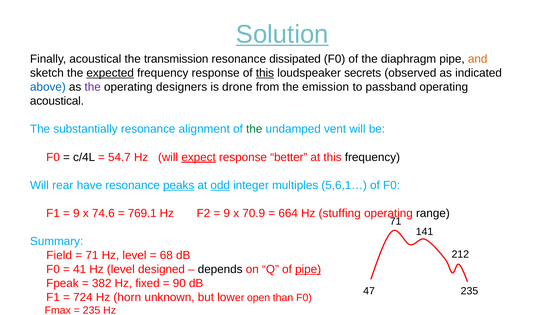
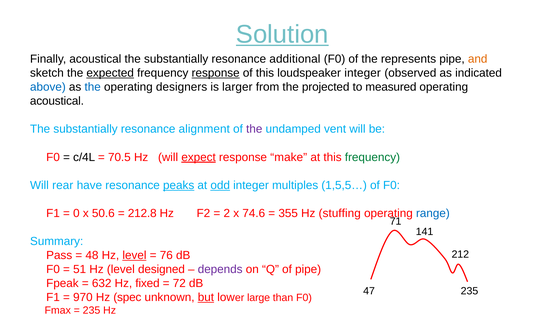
transmission at (176, 59): transmission -> substantially
dissipated: dissipated -> additional
diaphragm: diaphragm -> represents
response at (216, 73) underline: none -> present
this at (265, 73) underline: present -> none
loudspeaker secrets: secrets -> integer
the at (93, 87) colour: purple -> blue
drone: drone -> larger
emission: emission -> projected
passband: passband -> measured
the at (254, 129) colour: green -> purple
54.7: 54.7 -> 70.5
better: better -> make
frequency at (372, 157) colour: black -> green
5,6,1…: 5,6,1… -> 1,5,5…
9 at (76, 213): 9 -> 0
74.6: 74.6 -> 50.6
769.1: 769.1 -> 212.8
9 at (227, 213): 9 -> 2
70.9: 70.9 -> 74.6
664: 664 -> 355
range colour: black -> blue
Field: Field -> Pass
71 at (92, 255): 71 -> 48
level at (134, 255) underline: none -> present
68: 68 -> 76
41: 41 -> 51
depends colour: black -> purple
pipe at (308, 269) underline: present -> none
382: 382 -> 632
90: 90 -> 72
724: 724 -> 970
horn: horn -> spec
but underline: none -> present
open: open -> large
